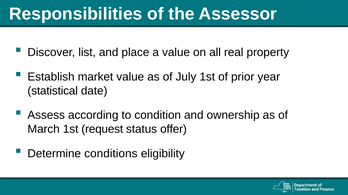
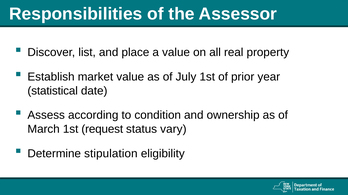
offer: offer -> vary
conditions: conditions -> stipulation
